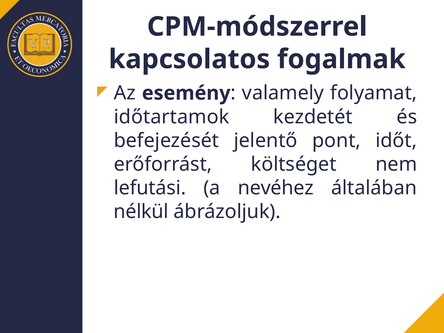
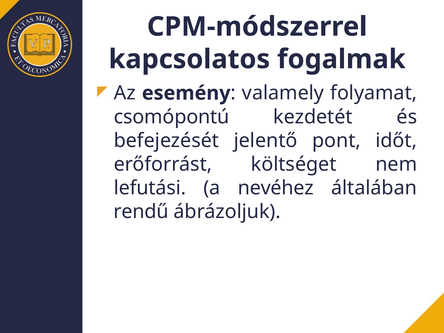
időtartamok: időtartamok -> csomópontú
nélkül: nélkül -> rendű
